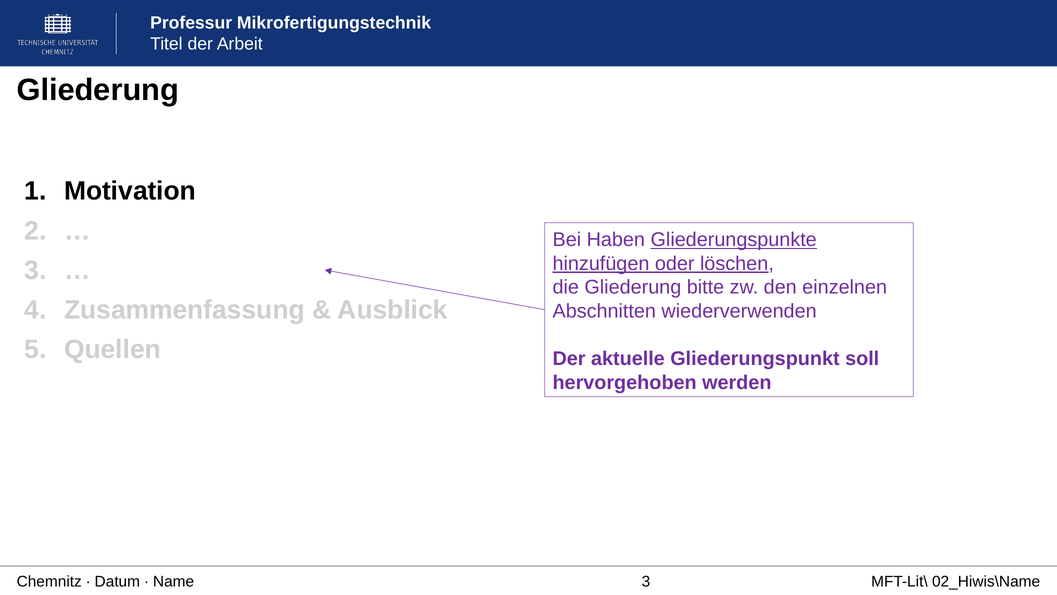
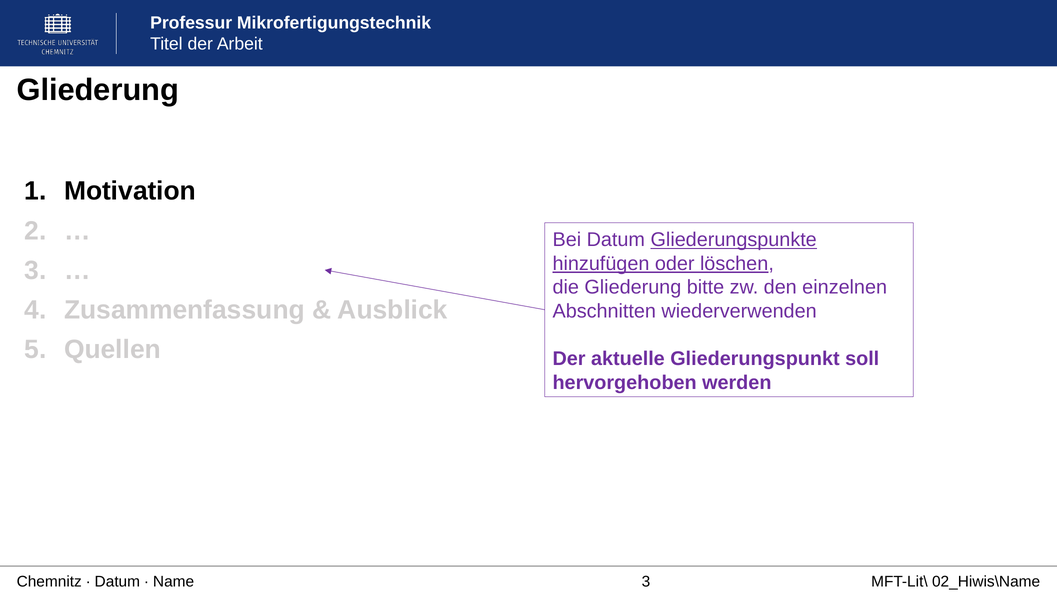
Bei Haben: Haben -> Datum
